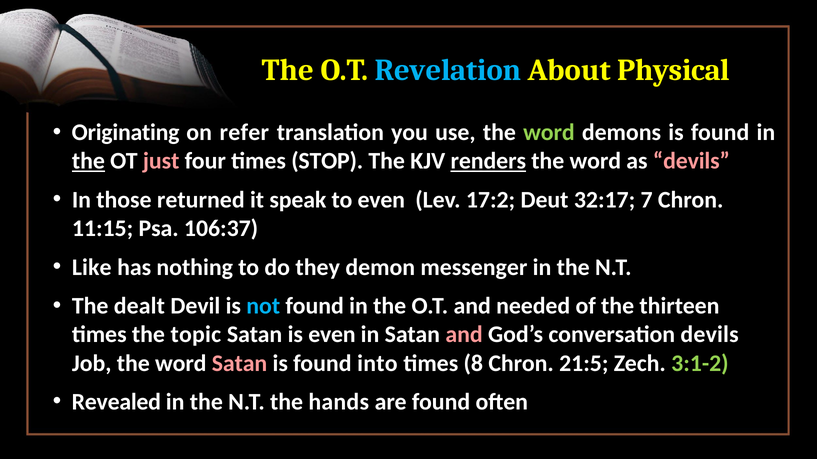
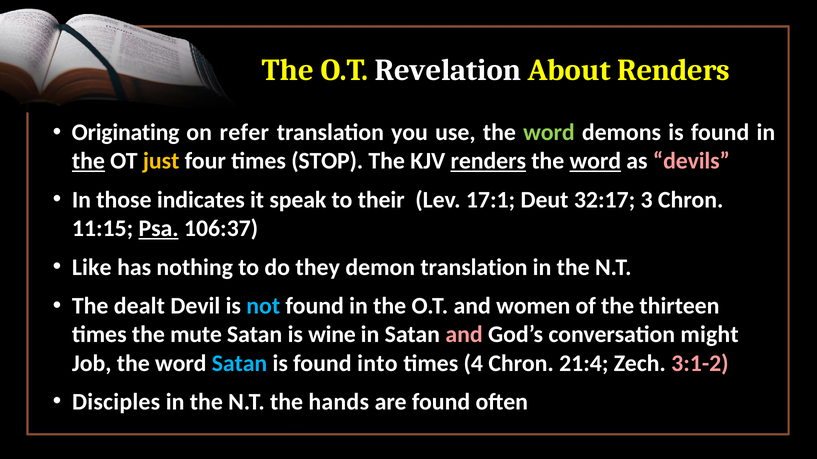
Revelation colour: light blue -> white
About Physical: Physical -> Renders
just colour: pink -> yellow
word at (595, 161) underline: none -> present
returned: returned -> indicates
to even: even -> their
17:2: 17:2 -> 17:1
7: 7 -> 3
Psa underline: none -> present
demon messenger: messenger -> translation
needed: needed -> women
topic: topic -> mute
is even: even -> wine
conversation devils: devils -> might
Satan at (240, 364) colour: pink -> light blue
8: 8 -> 4
21:5: 21:5 -> 21:4
3:1-2 colour: light green -> pink
Revealed: Revealed -> Disciples
